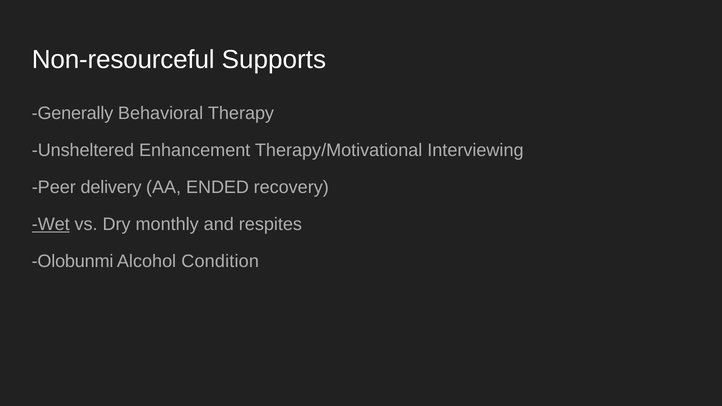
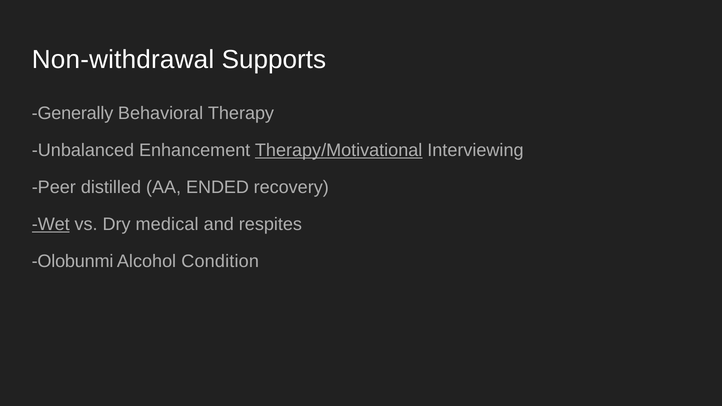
Non-resourceful: Non-resourceful -> Non-withdrawal
Unsheltered: Unsheltered -> Unbalanced
Therapy/Motivational underline: none -> present
delivery: delivery -> distilled
monthly: monthly -> medical
